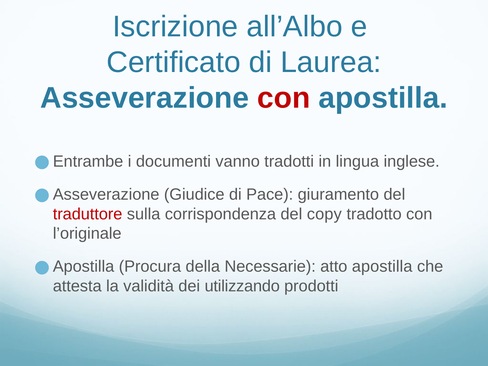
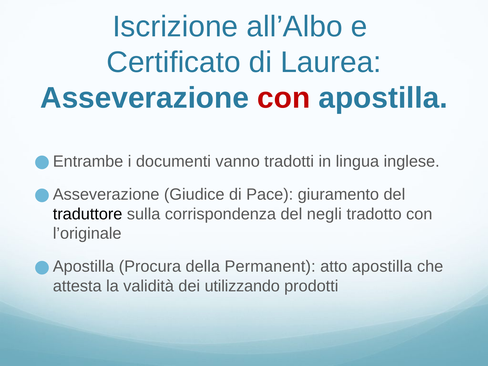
traduttore colour: red -> black
copy: copy -> negli
Necessarie: Necessarie -> Permanent
